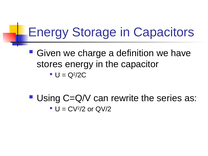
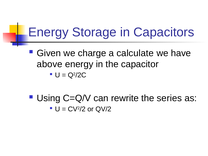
definition: definition -> calculate
stores: stores -> above
